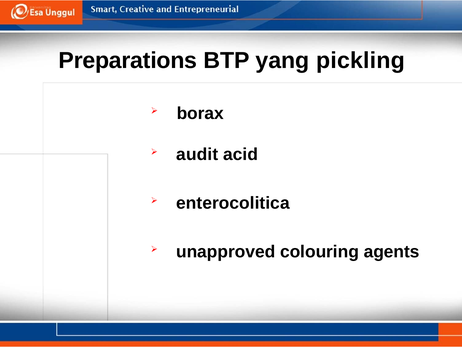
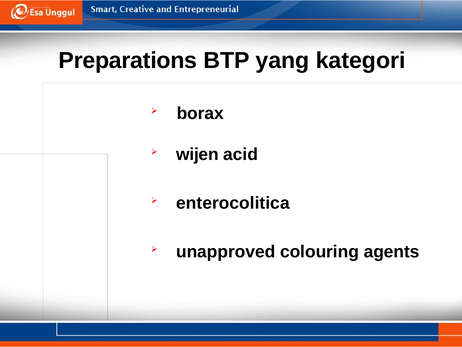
pickling: pickling -> kategori
audit: audit -> wijen
